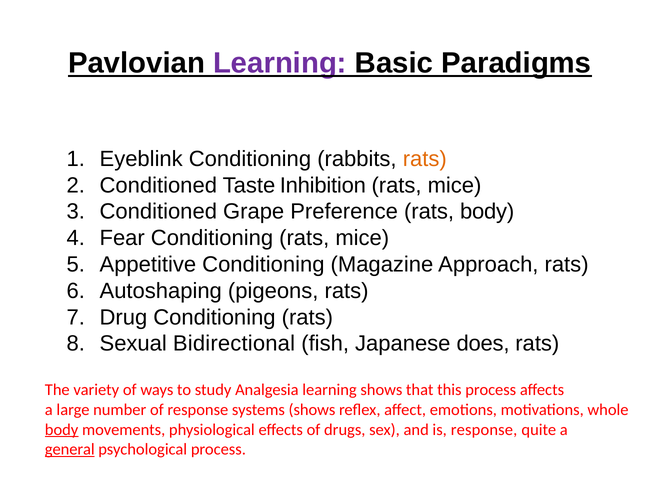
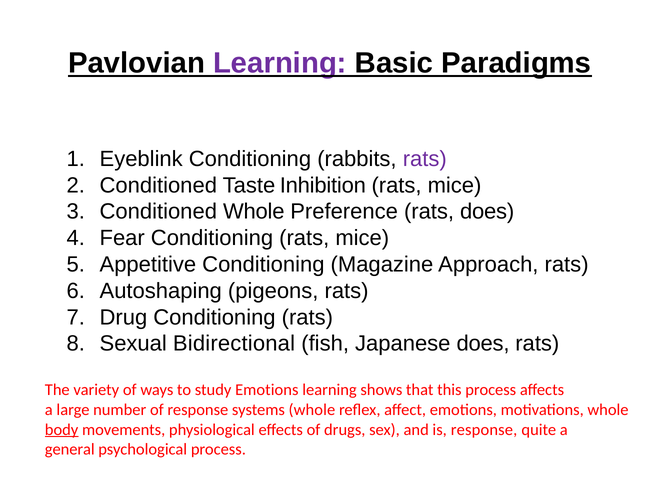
rats at (425, 159) colour: orange -> purple
Conditioned Grape: Grape -> Whole
rats body: body -> does
study Analgesia: Analgesia -> Emotions
systems shows: shows -> whole
general underline: present -> none
